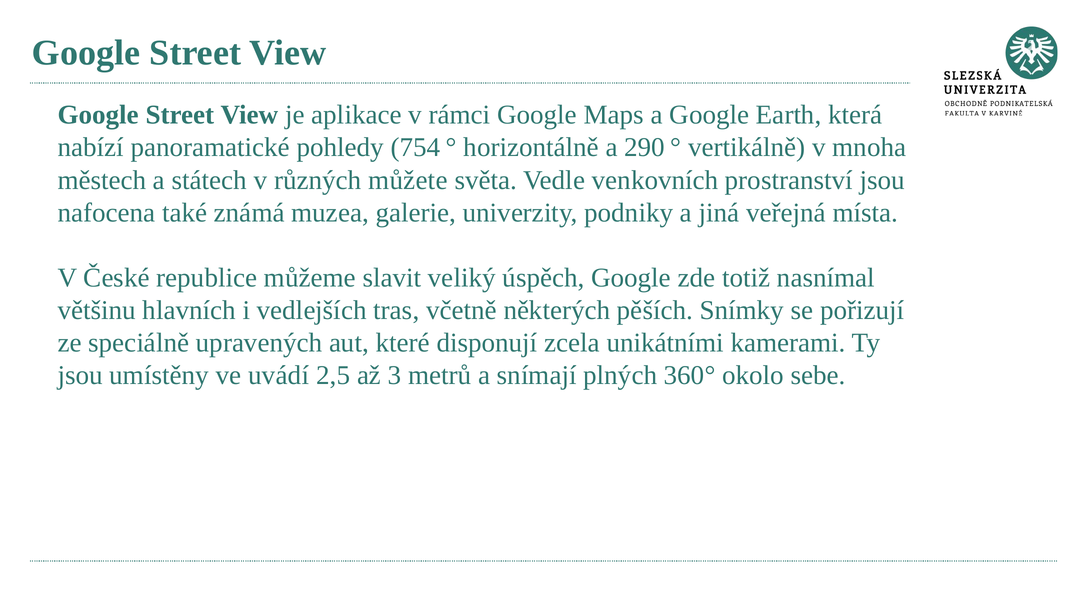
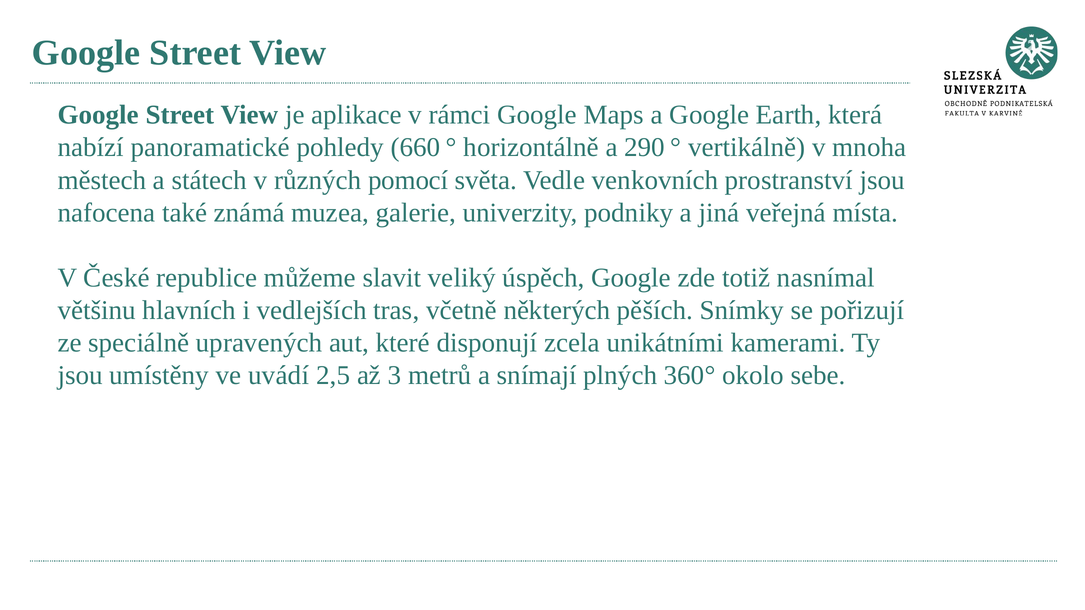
754: 754 -> 660
můžete: můžete -> pomocí
